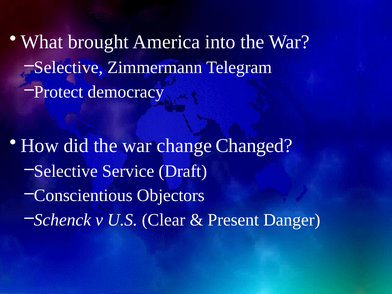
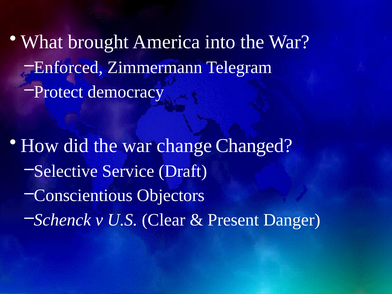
Selective at (68, 67): Selective -> Enforced
